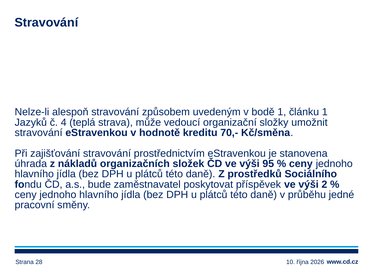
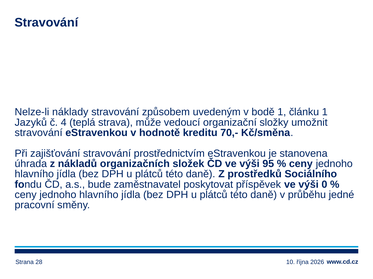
alespoň: alespoň -> náklady
2: 2 -> 0
